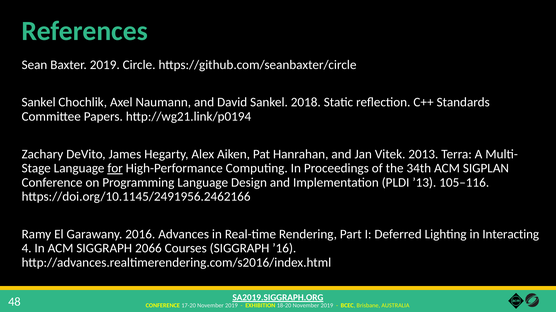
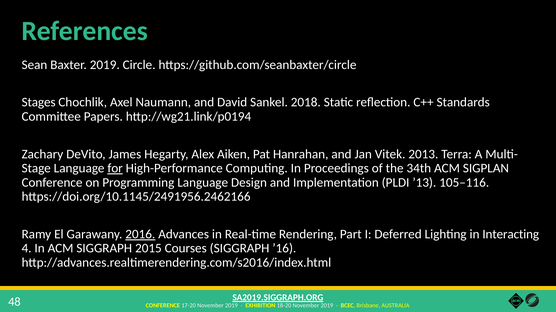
Sankel at (39, 103): Sankel -> Stages
2016 underline: none -> present
2066: 2066 -> 2015
